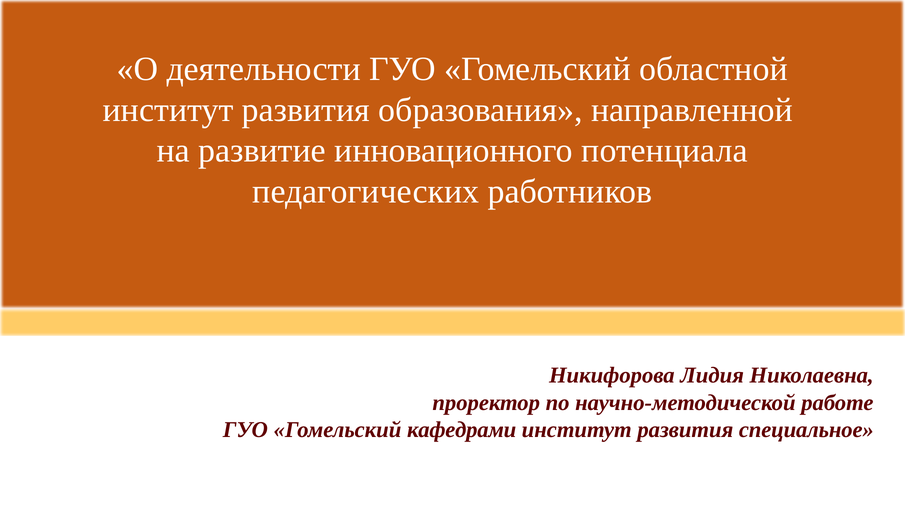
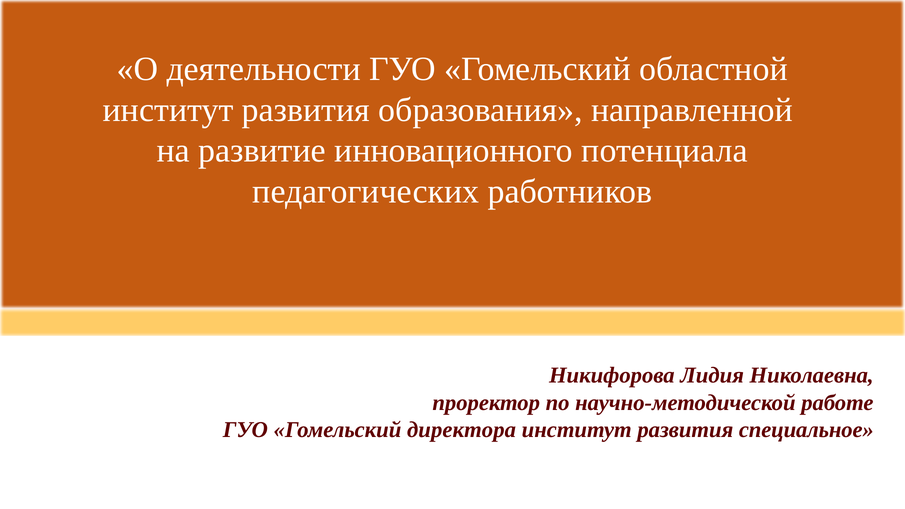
кафедрами: кафедрами -> директора
